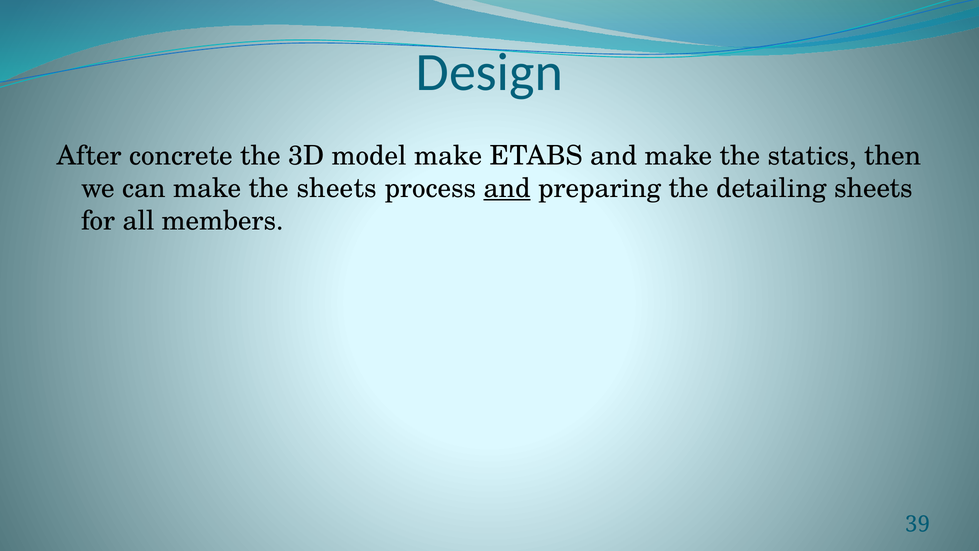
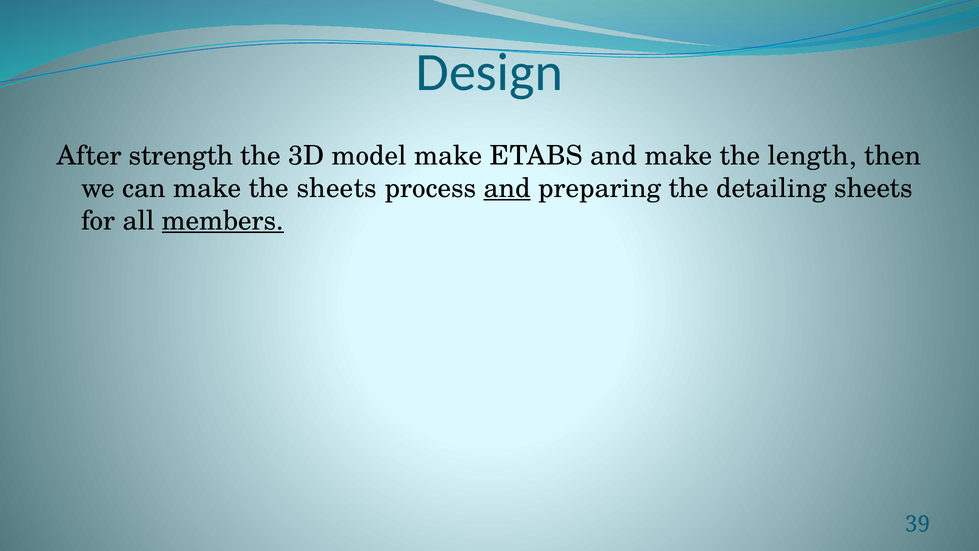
concrete: concrete -> strength
statics: statics -> length
members underline: none -> present
